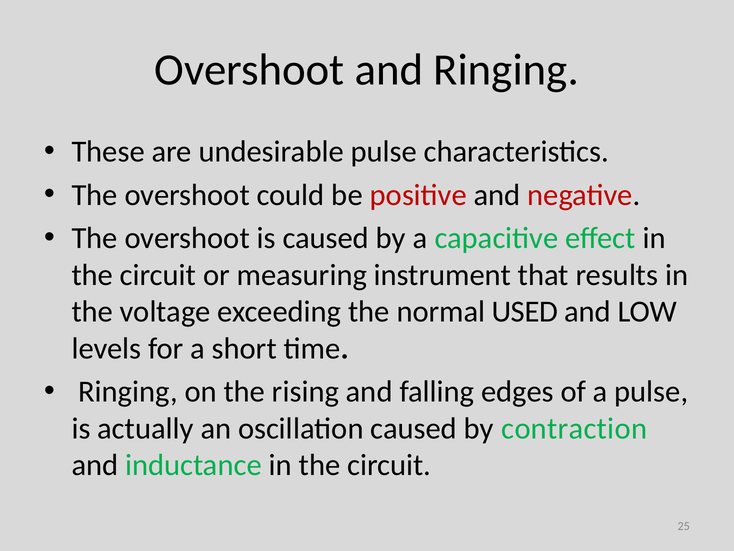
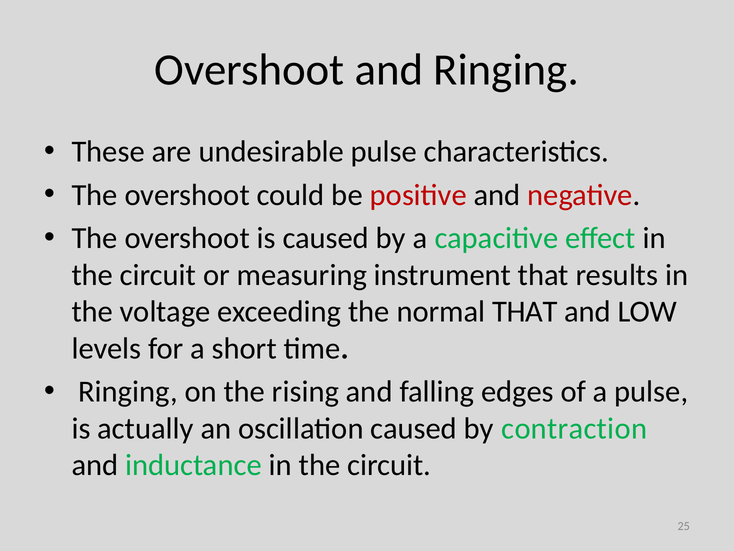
normal USED: USED -> THAT
